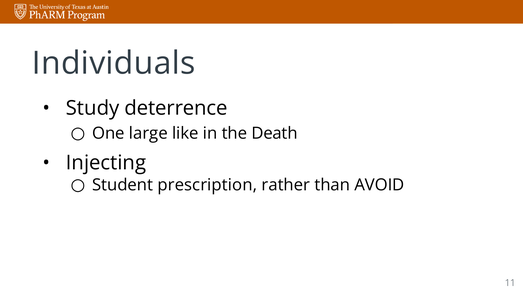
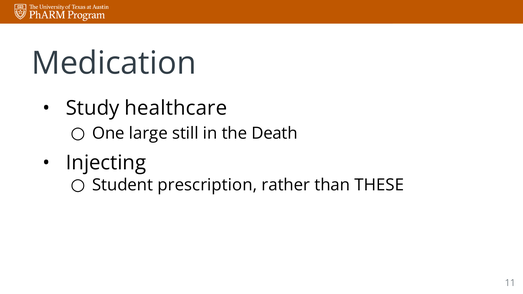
Individuals: Individuals -> Medication
deterrence: deterrence -> healthcare
like: like -> still
AVOID: AVOID -> THESE
